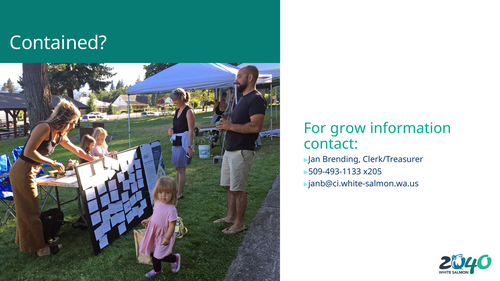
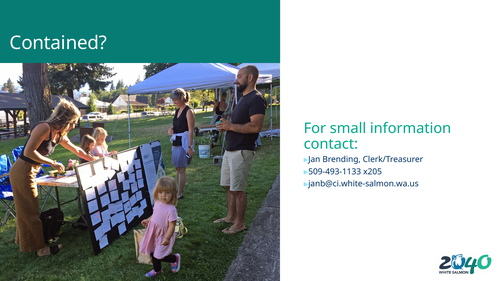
grow: grow -> small
